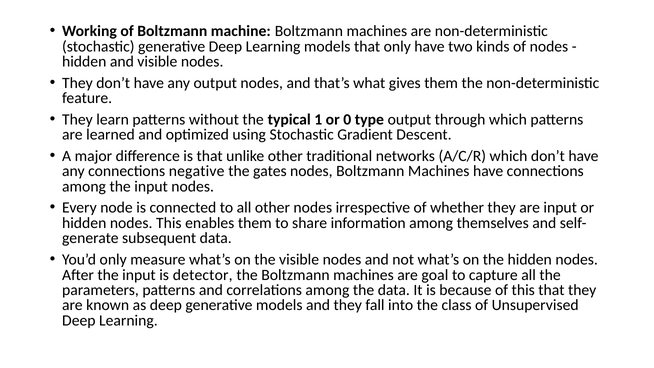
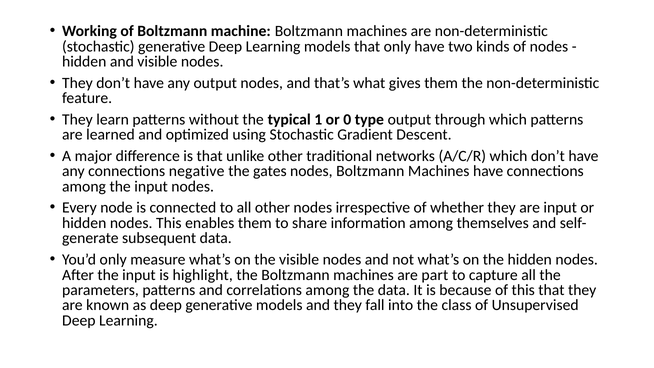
detector: detector -> highlight
goal: goal -> part
